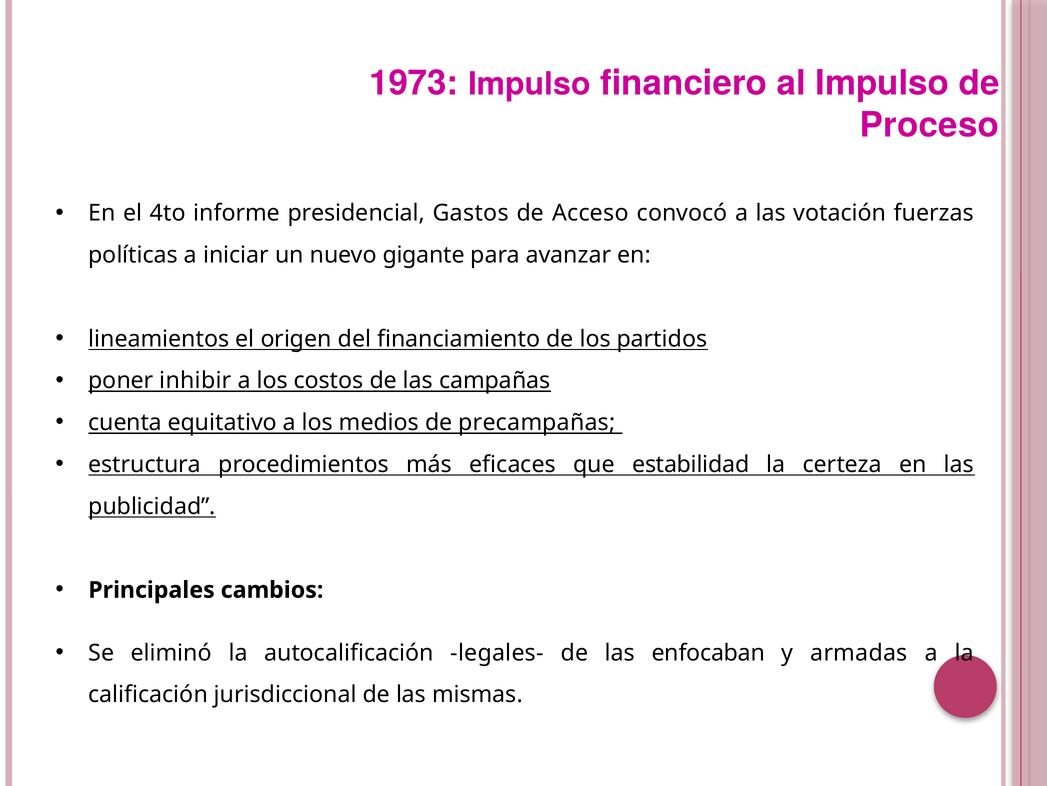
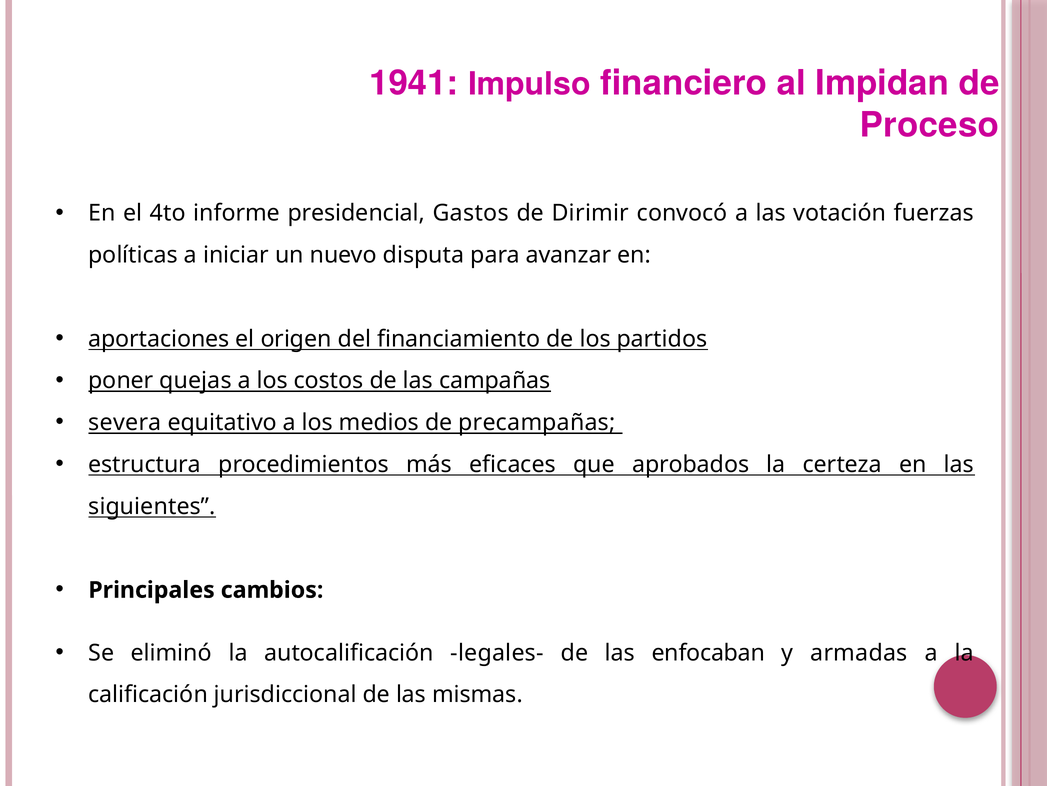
1973: 1973 -> 1941
al Impulso: Impulso -> Impidan
Acceso: Acceso -> Dirimir
gigante: gigante -> disputa
lineamientos: lineamientos -> aportaciones
inhibir: inhibir -> quejas
cuenta: cuenta -> severa
estabilidad: estabilidad -> aprobados
publicidad: publicidad -> siguientes
